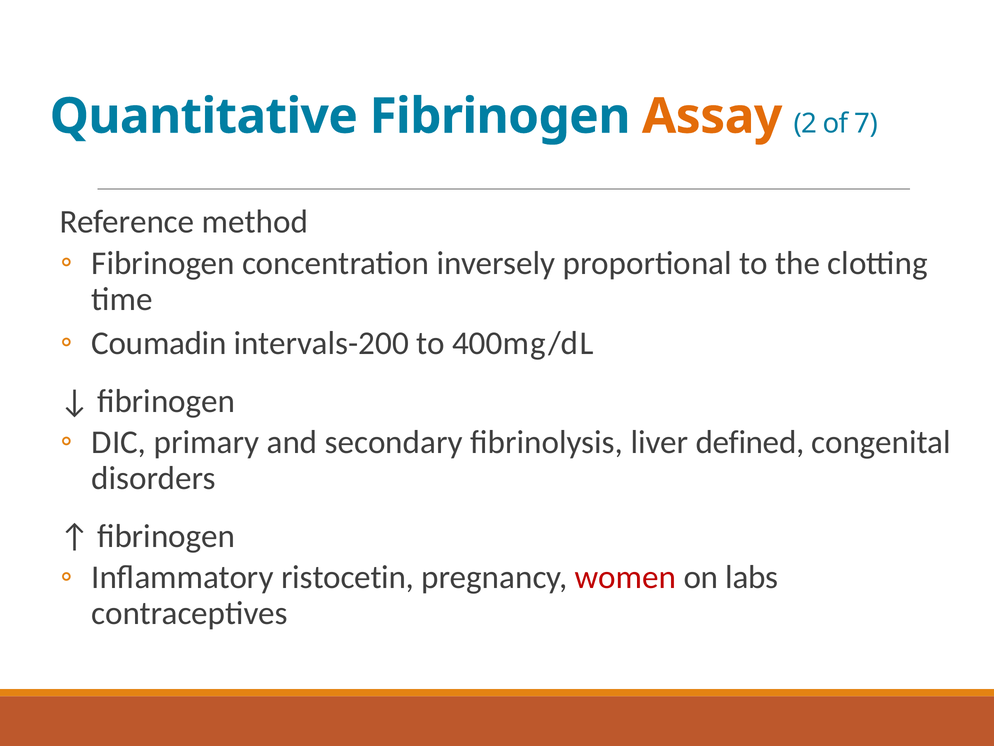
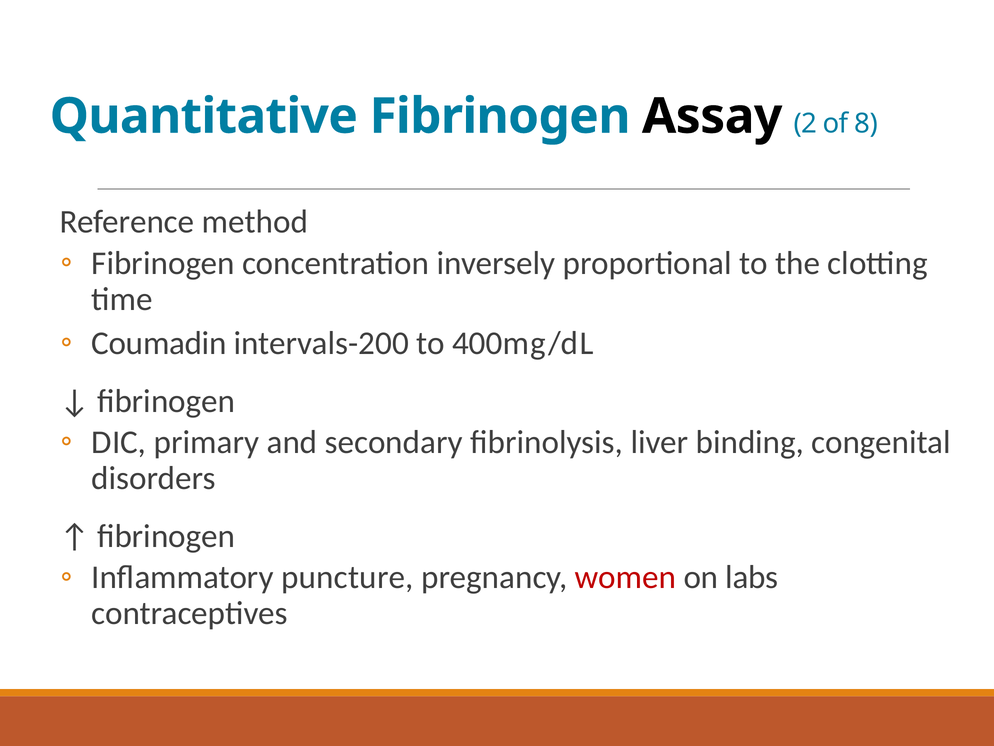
Assay colour: orange -> black
7: 7 -> 8
defined: defined -> binding
ristocetin: ristocetin -> puncture
